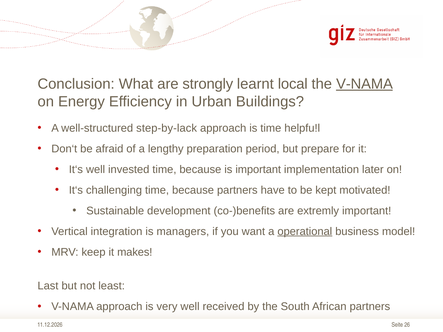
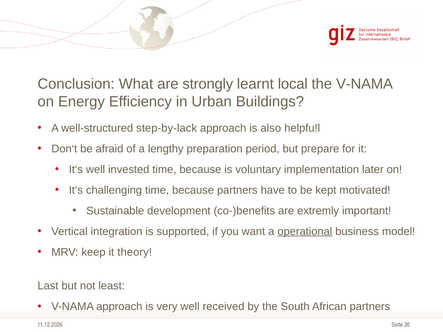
V-NAMA at (364, 84) underline: present -> none
is time: time -> also
is important: important -> voluntary
managers: managers -> supported
makes: makes -> theory
